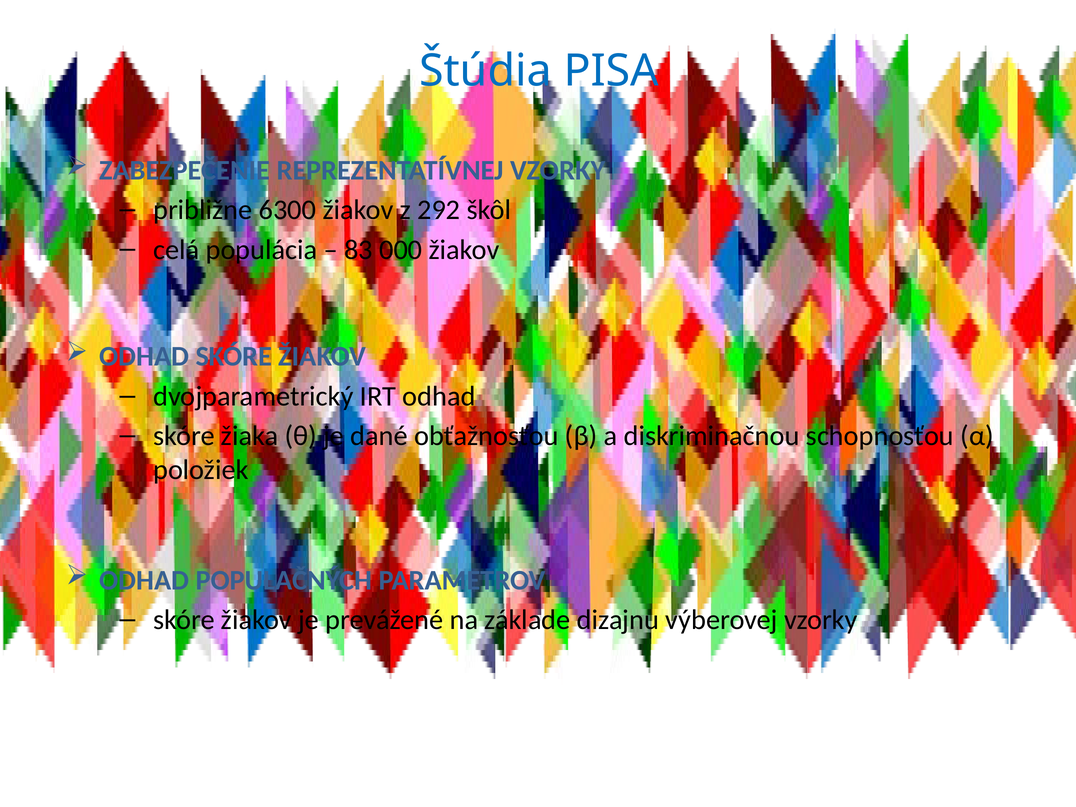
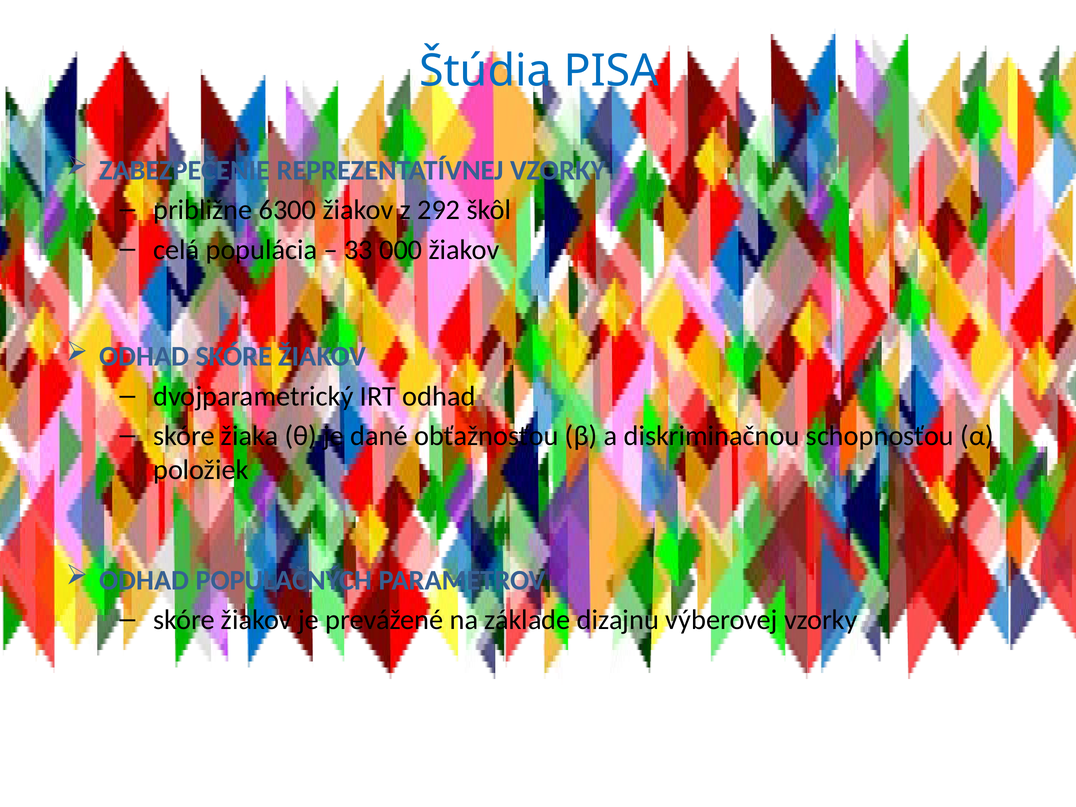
83: 83 -> 33
